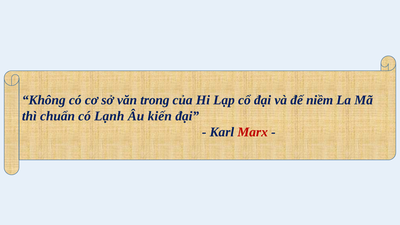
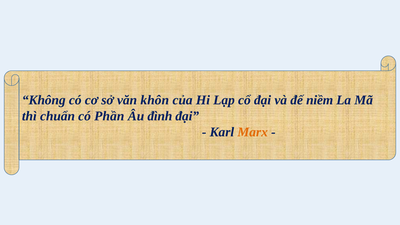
trong: trong -> khôn
Lạnh: Lạnh -> Phần
kiến: kiến -> đình
Marx colour: red -> orange
